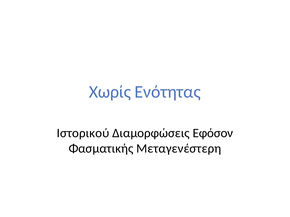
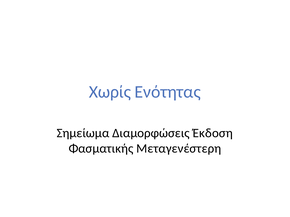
Ιστορικού: Ιστορικού -> Σημείωμα
Εφόσον: Εφόσον -> Έκδοση
